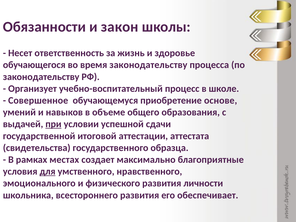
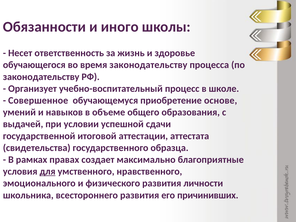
закон: закон -> иного
при underline: present -> none
местах: местах -> правах
обеспечивает: обеспечивает -> причинивших
